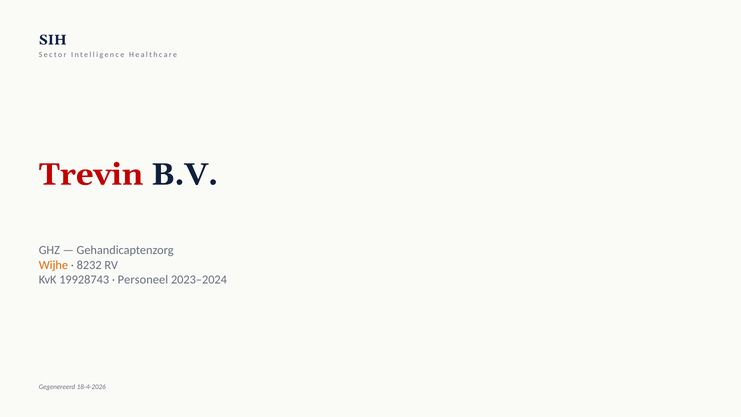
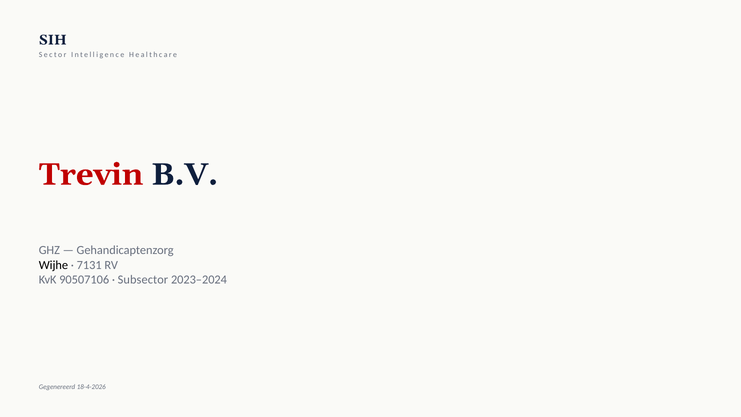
Wijhe colour: orange -> black
8232: 8232 -> 7131
19928743: 19928743 -> 90507106
Personeel: Personeel -> Subsector
